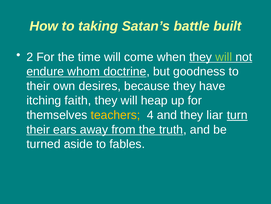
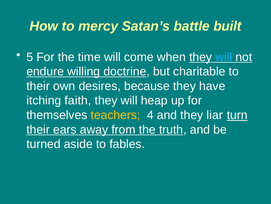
taking: taking -> mercy
2: 2 -> 5
will at (224, 57) colour: light green -> light blue
whom: whom -> willing
goodness: goodness -> charitable
